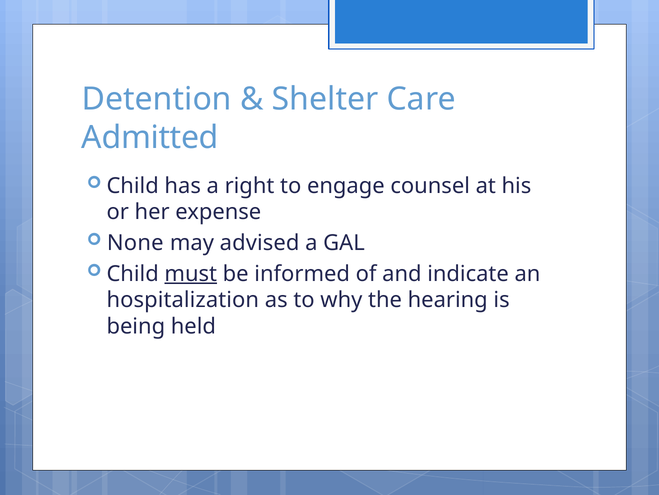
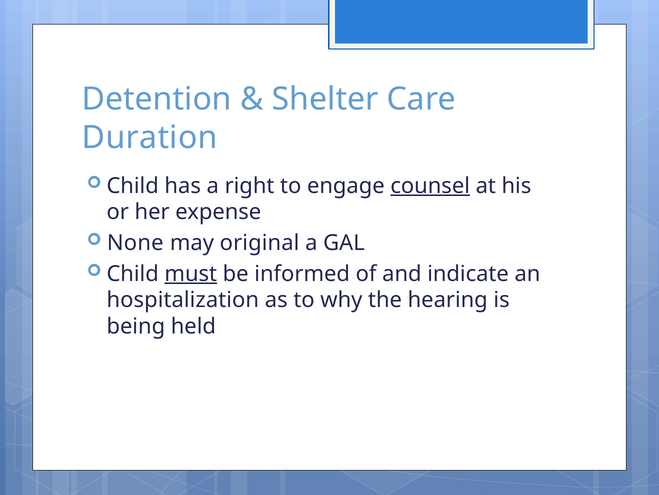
Admitted: Admitted -> Duration
counsel underline: none -> present
advised: advised -> original
